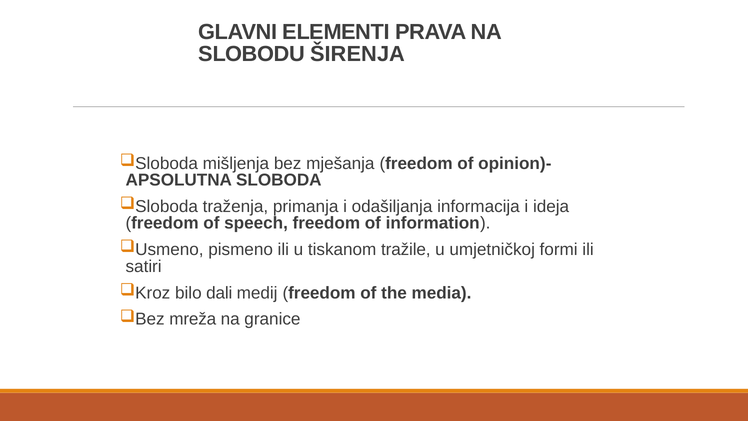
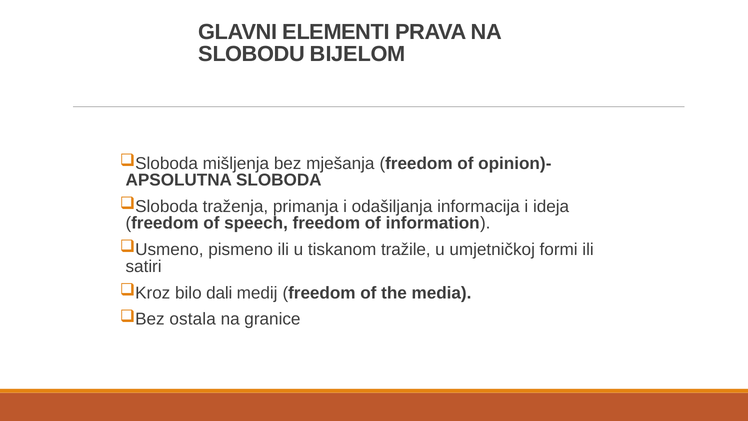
ŠIRENJA: ŠIRENJA -> BIJELOM
mreža: mreža -> ostala
